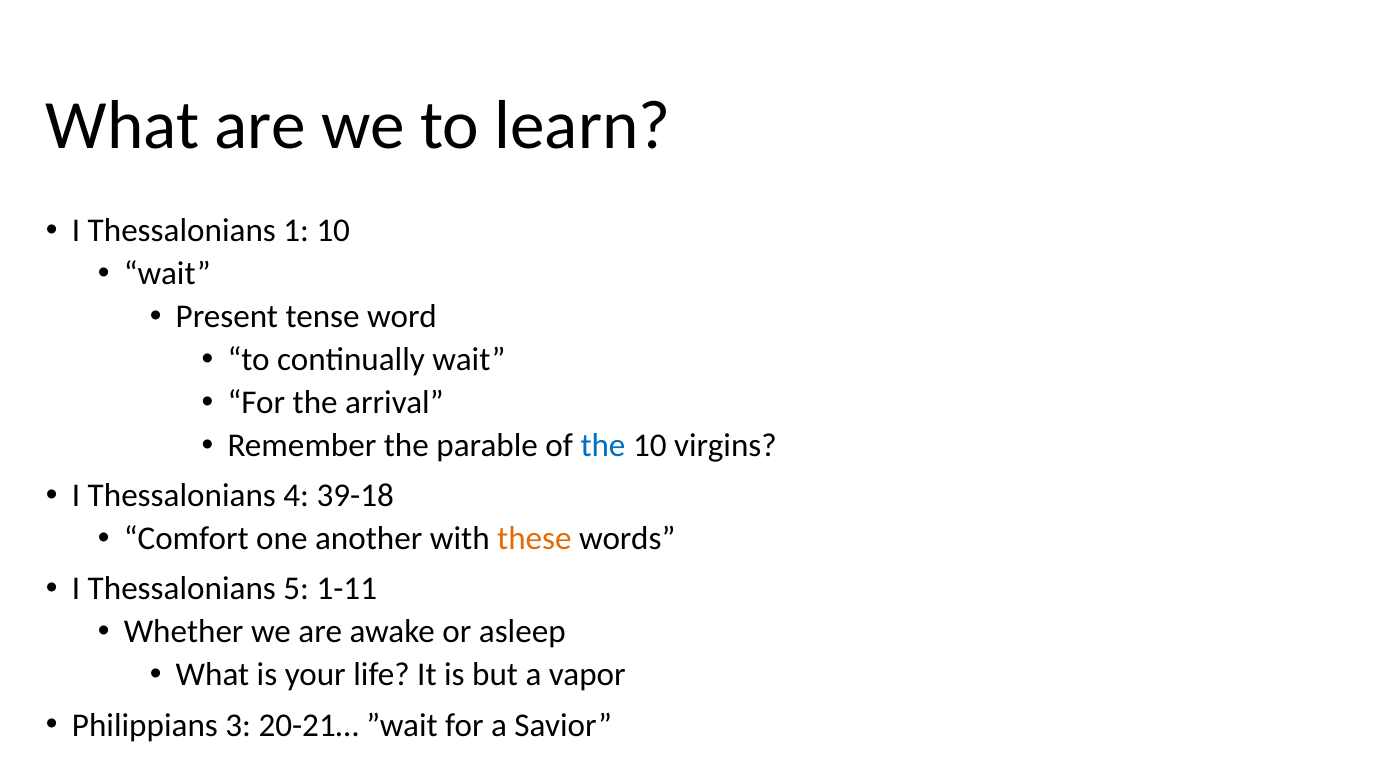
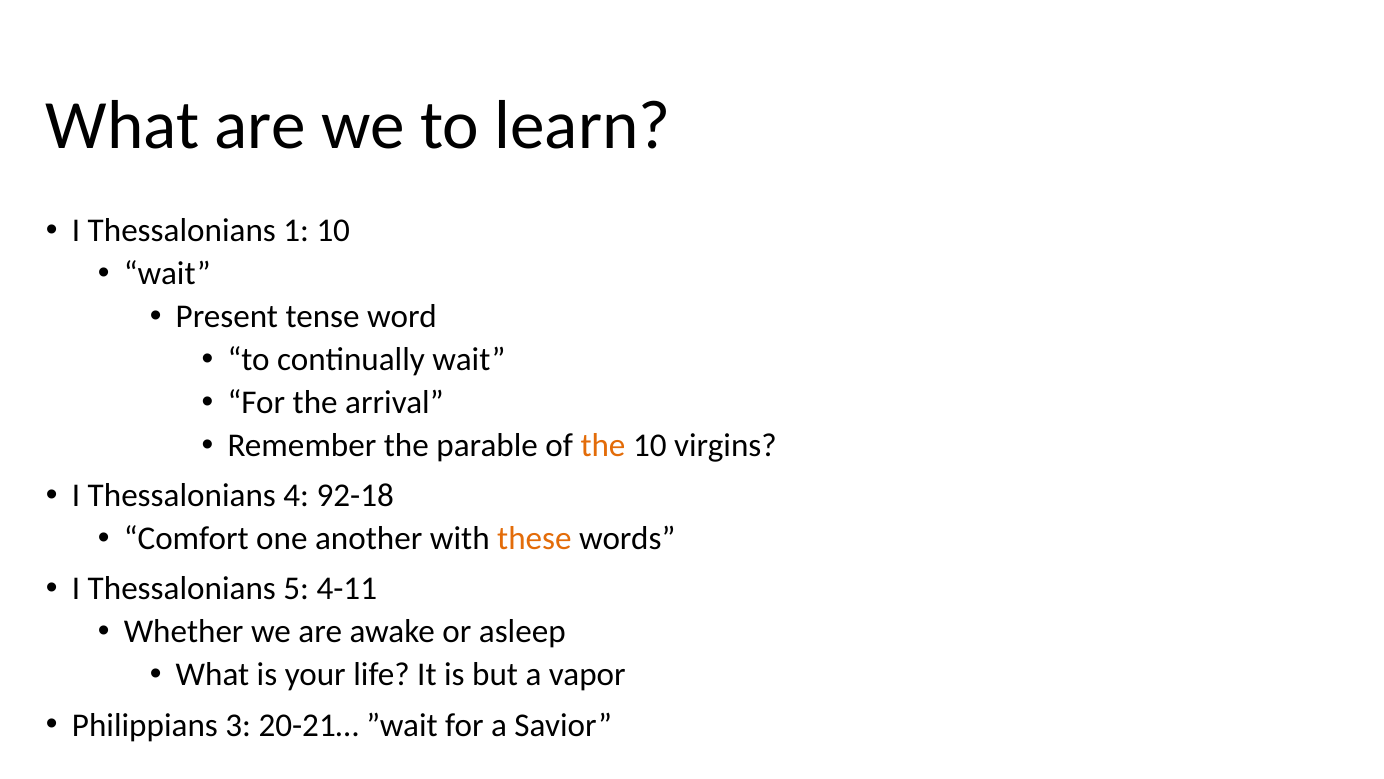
the at (603, 445) colour: blue -> orange
39-18: 39-18 -> 92-18
1-11: 1-11 -> 4-11
